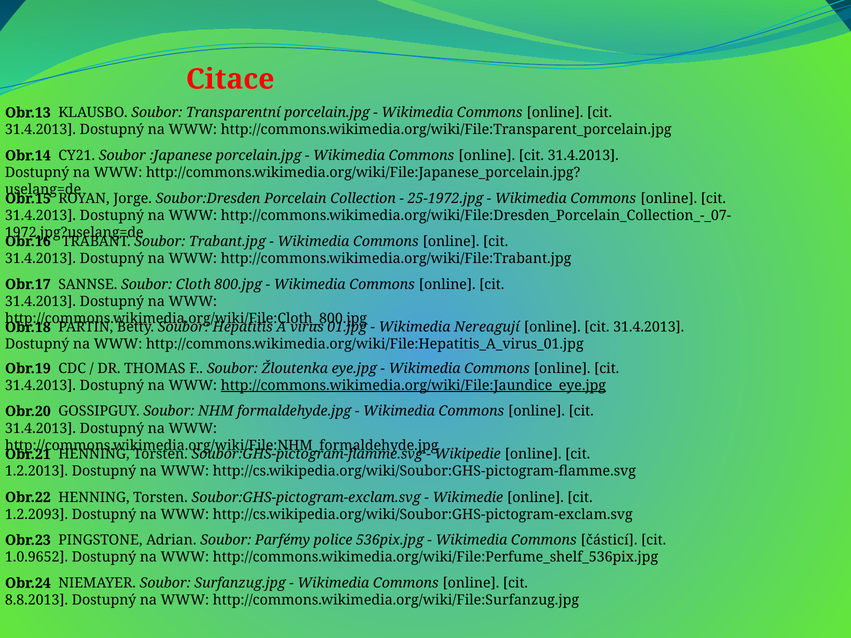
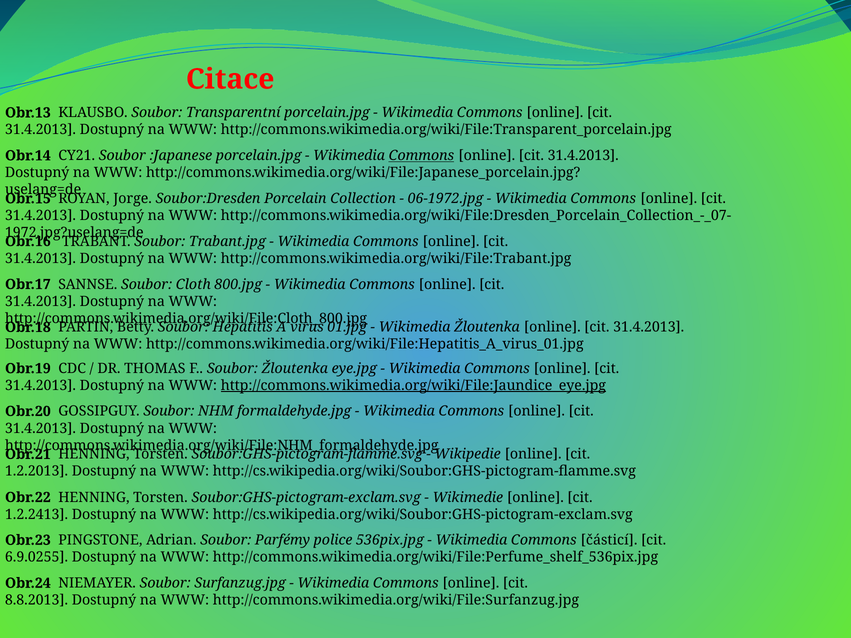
Commons at (421, 156) underline: none -> present
25-1972.jpg: 25-1972.jpg -> 06-1972.jpg
Wikimedia Nereagují: Nereagují -> Žloutenka
1.2.2093: 1.2.2093 -> 1.2.2413
1.0.9652: 1.0.9652 -> 6.9.0255
